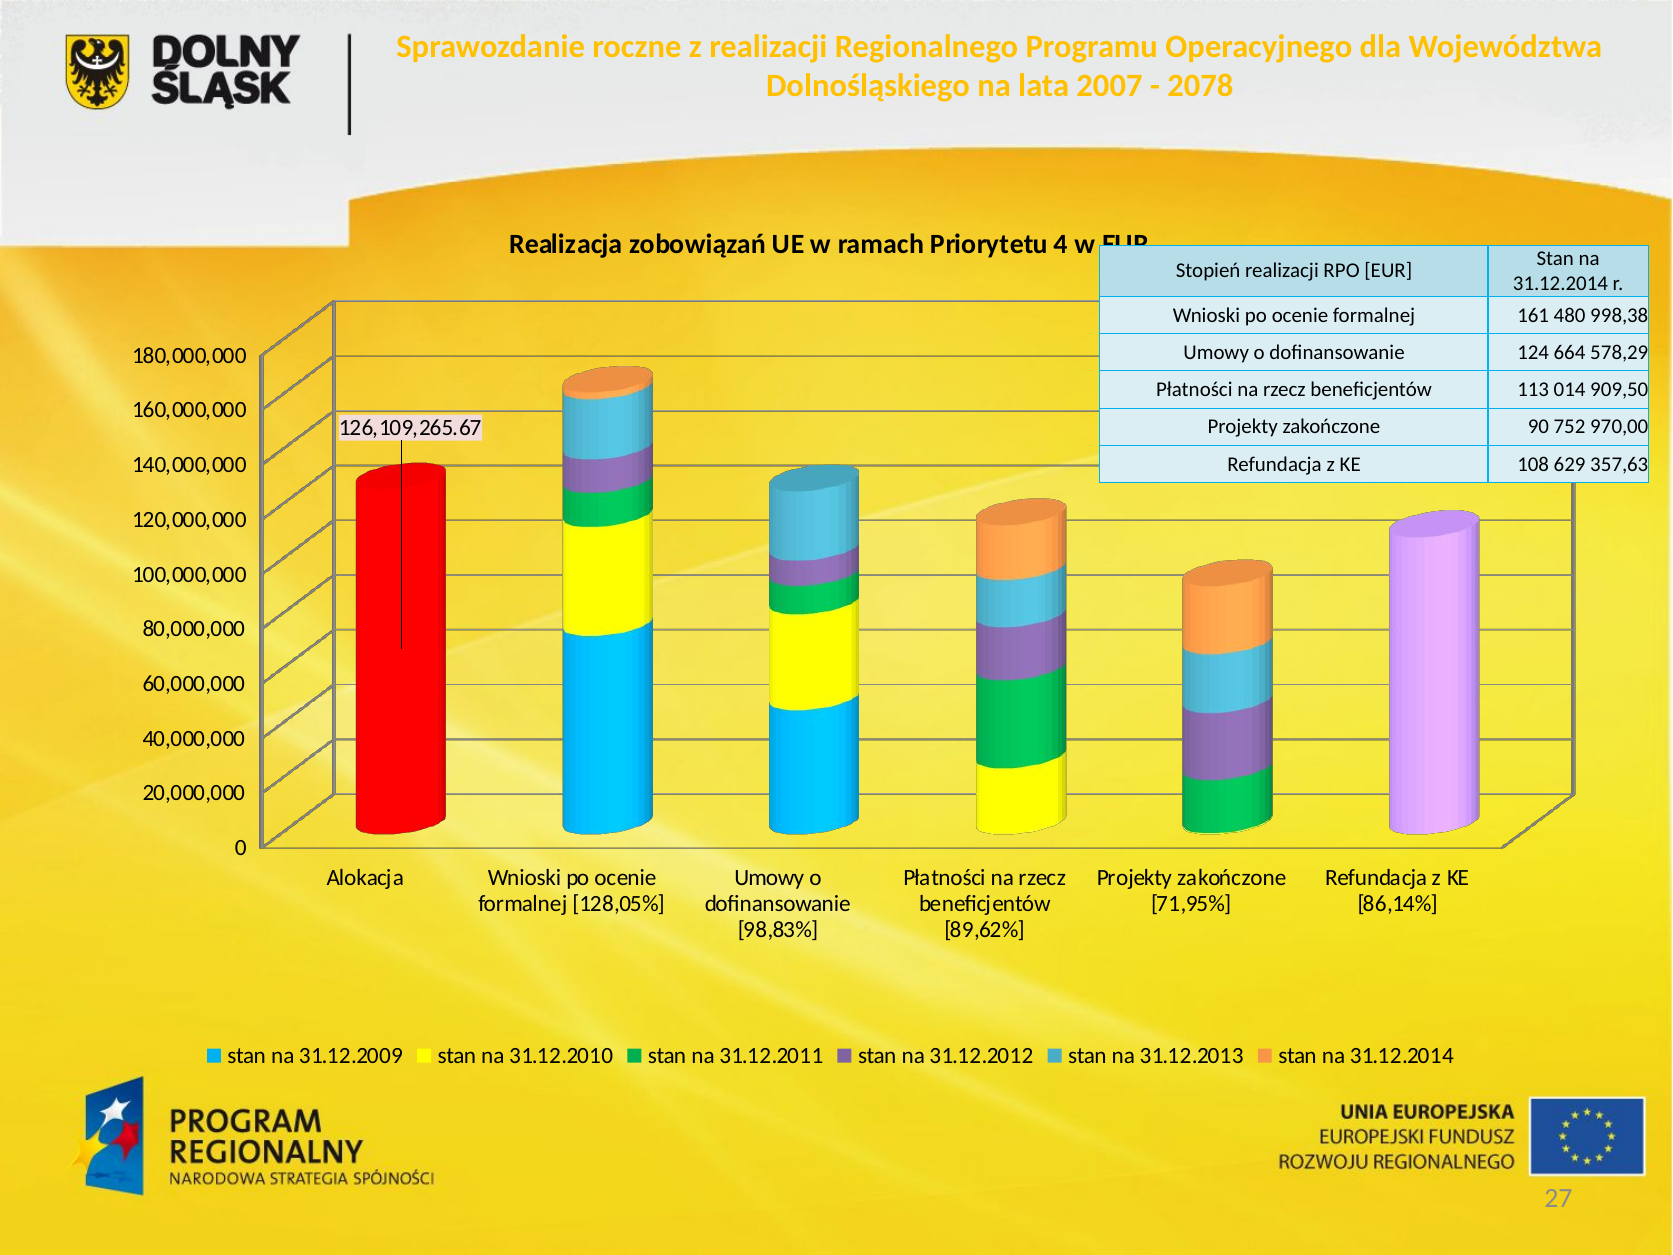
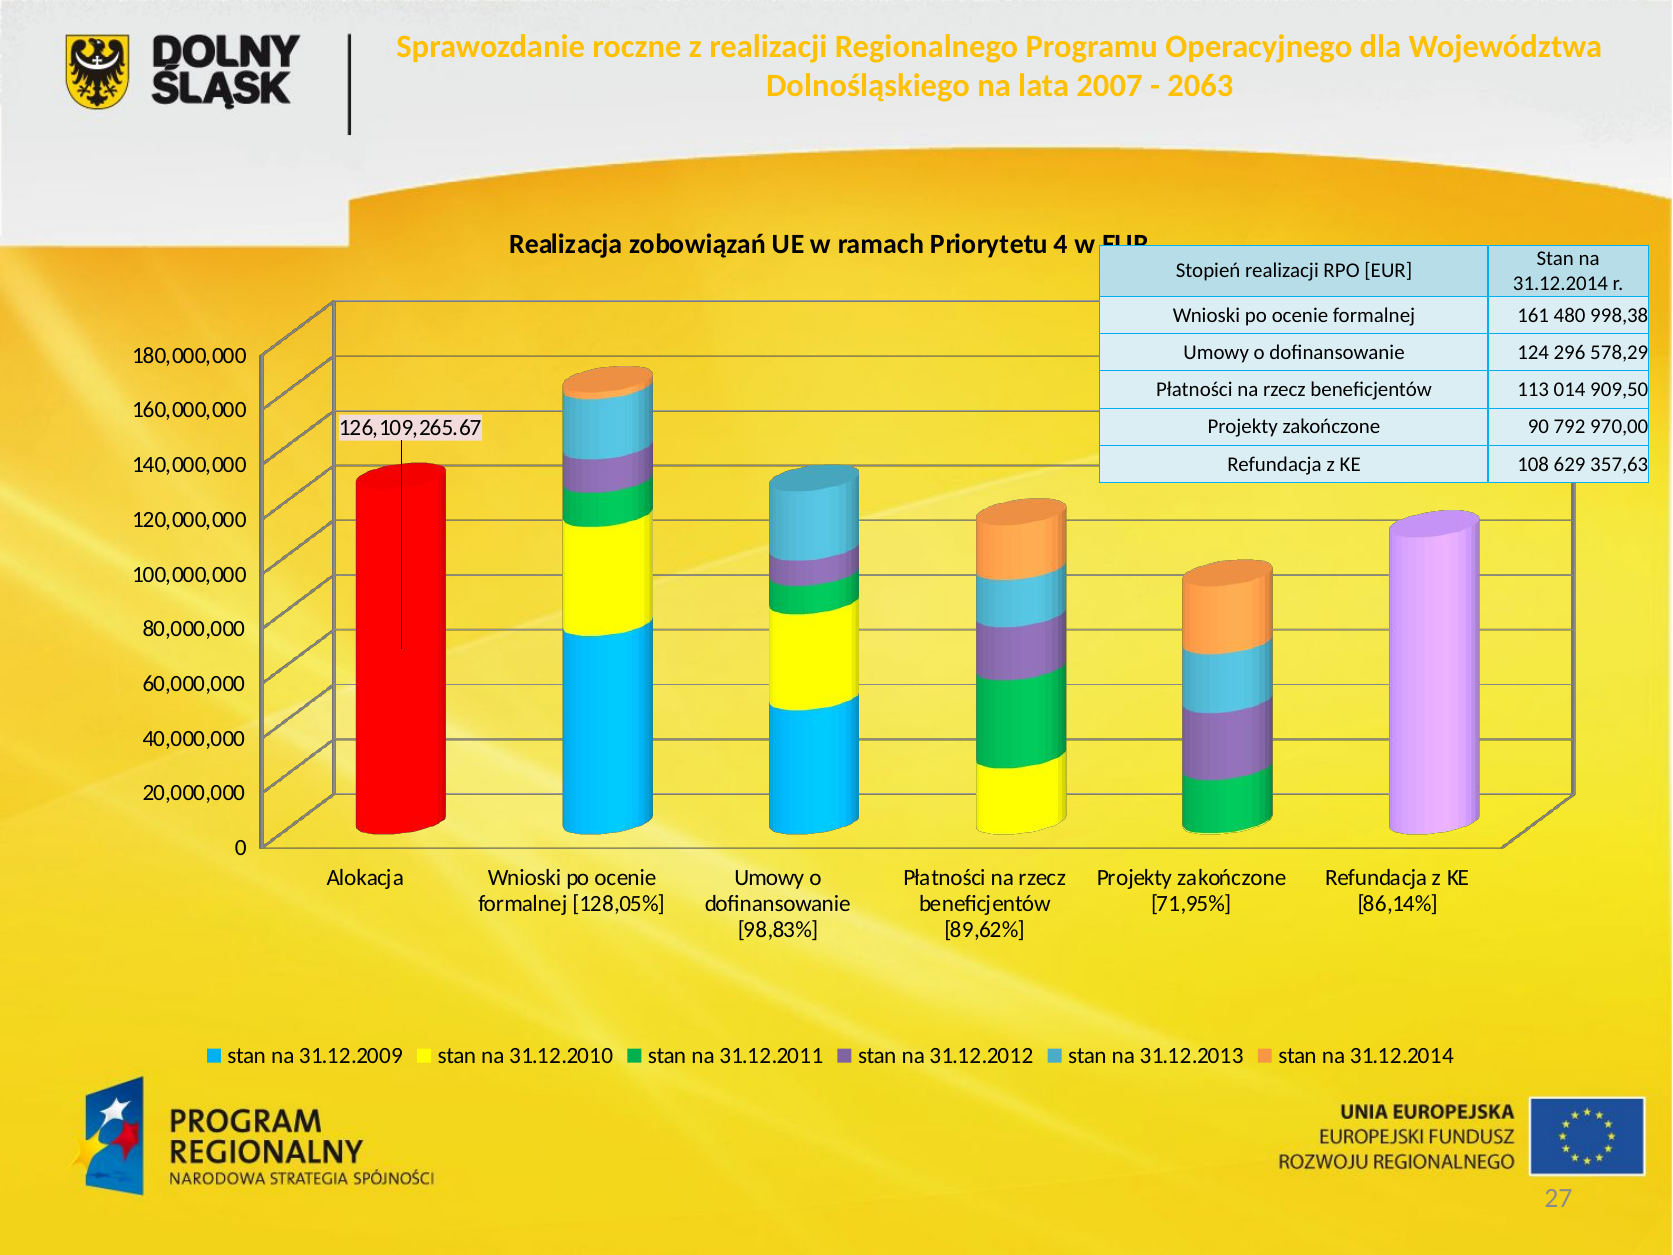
2078: 2078 -> 2063
664: 664 -> 296
752: 752 -> 792
